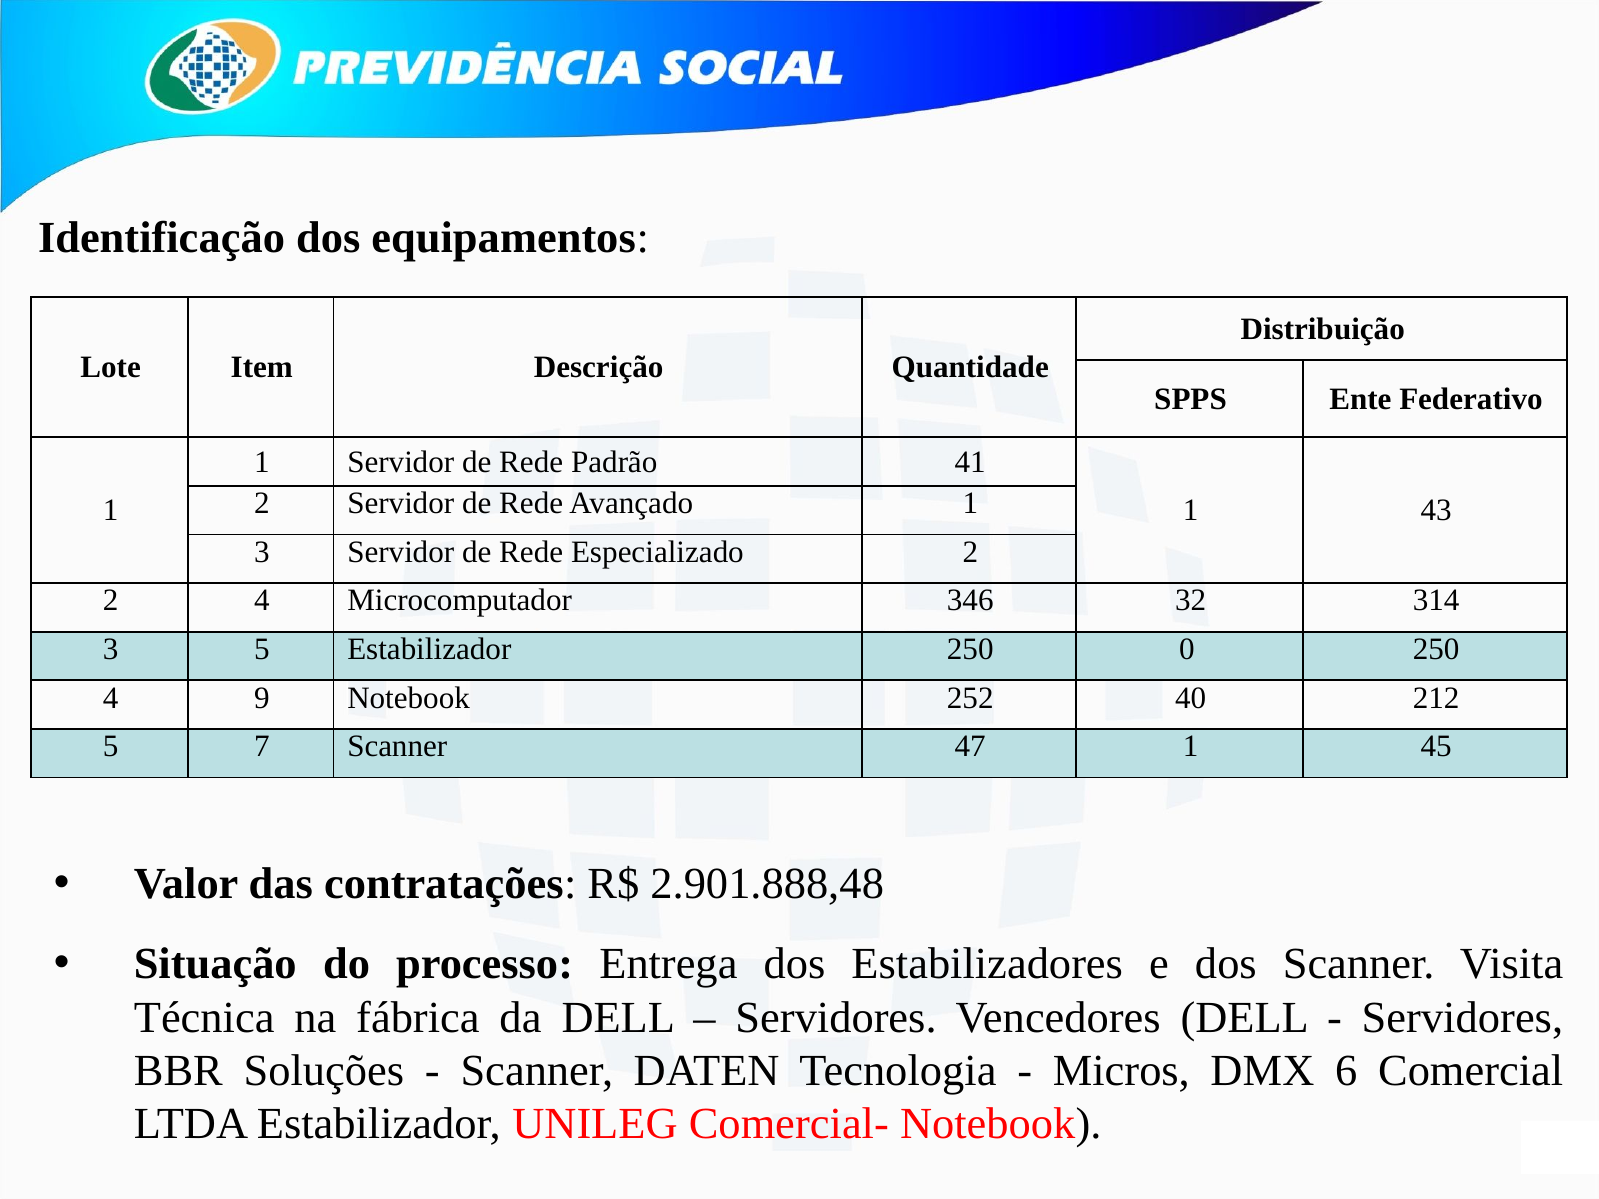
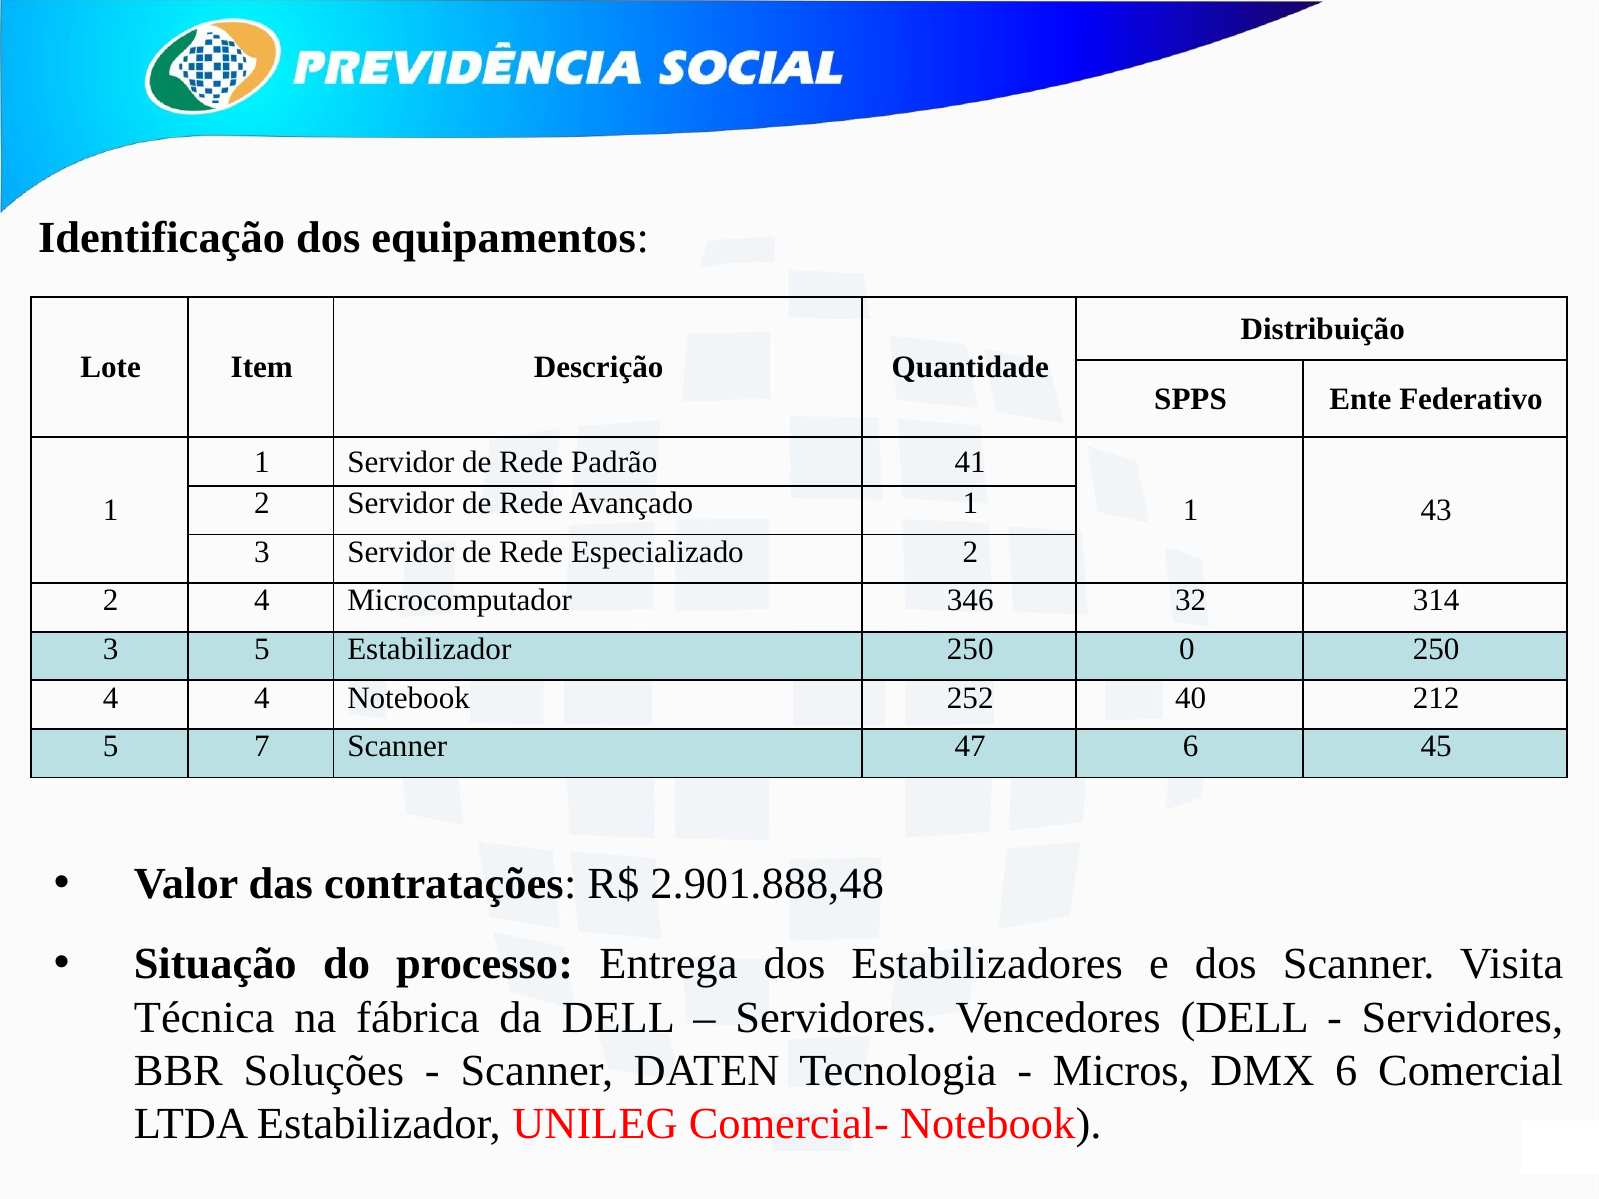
4 9: 9 -> 4
47 1: 1 -> 6
